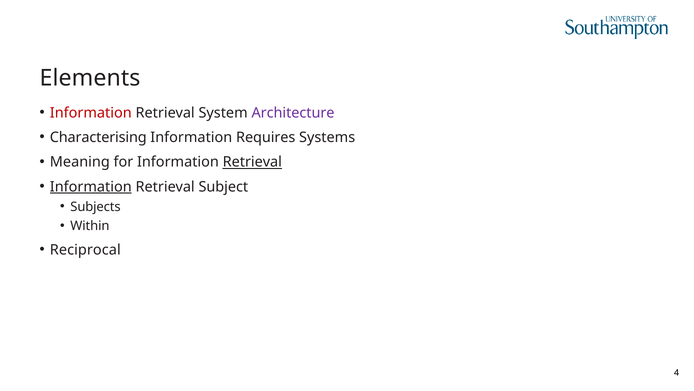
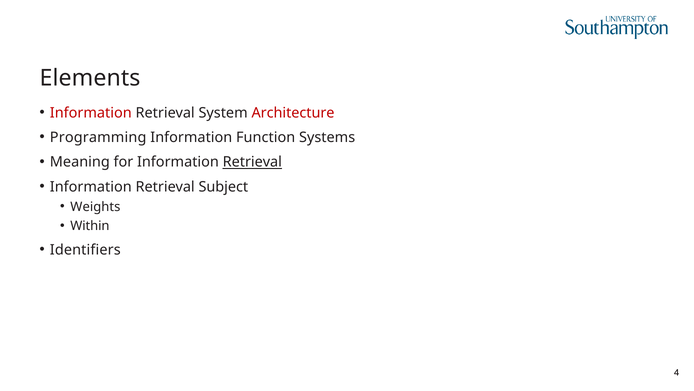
Architecture colour: purple -> red
Characterising: Characterising -> Programming
Requires: Requires -> Function
Information at (91, 186) underline: present -> none
Subjects: Subjects -> Weights
Reciprocal: Reciprocal -> Identifiers
